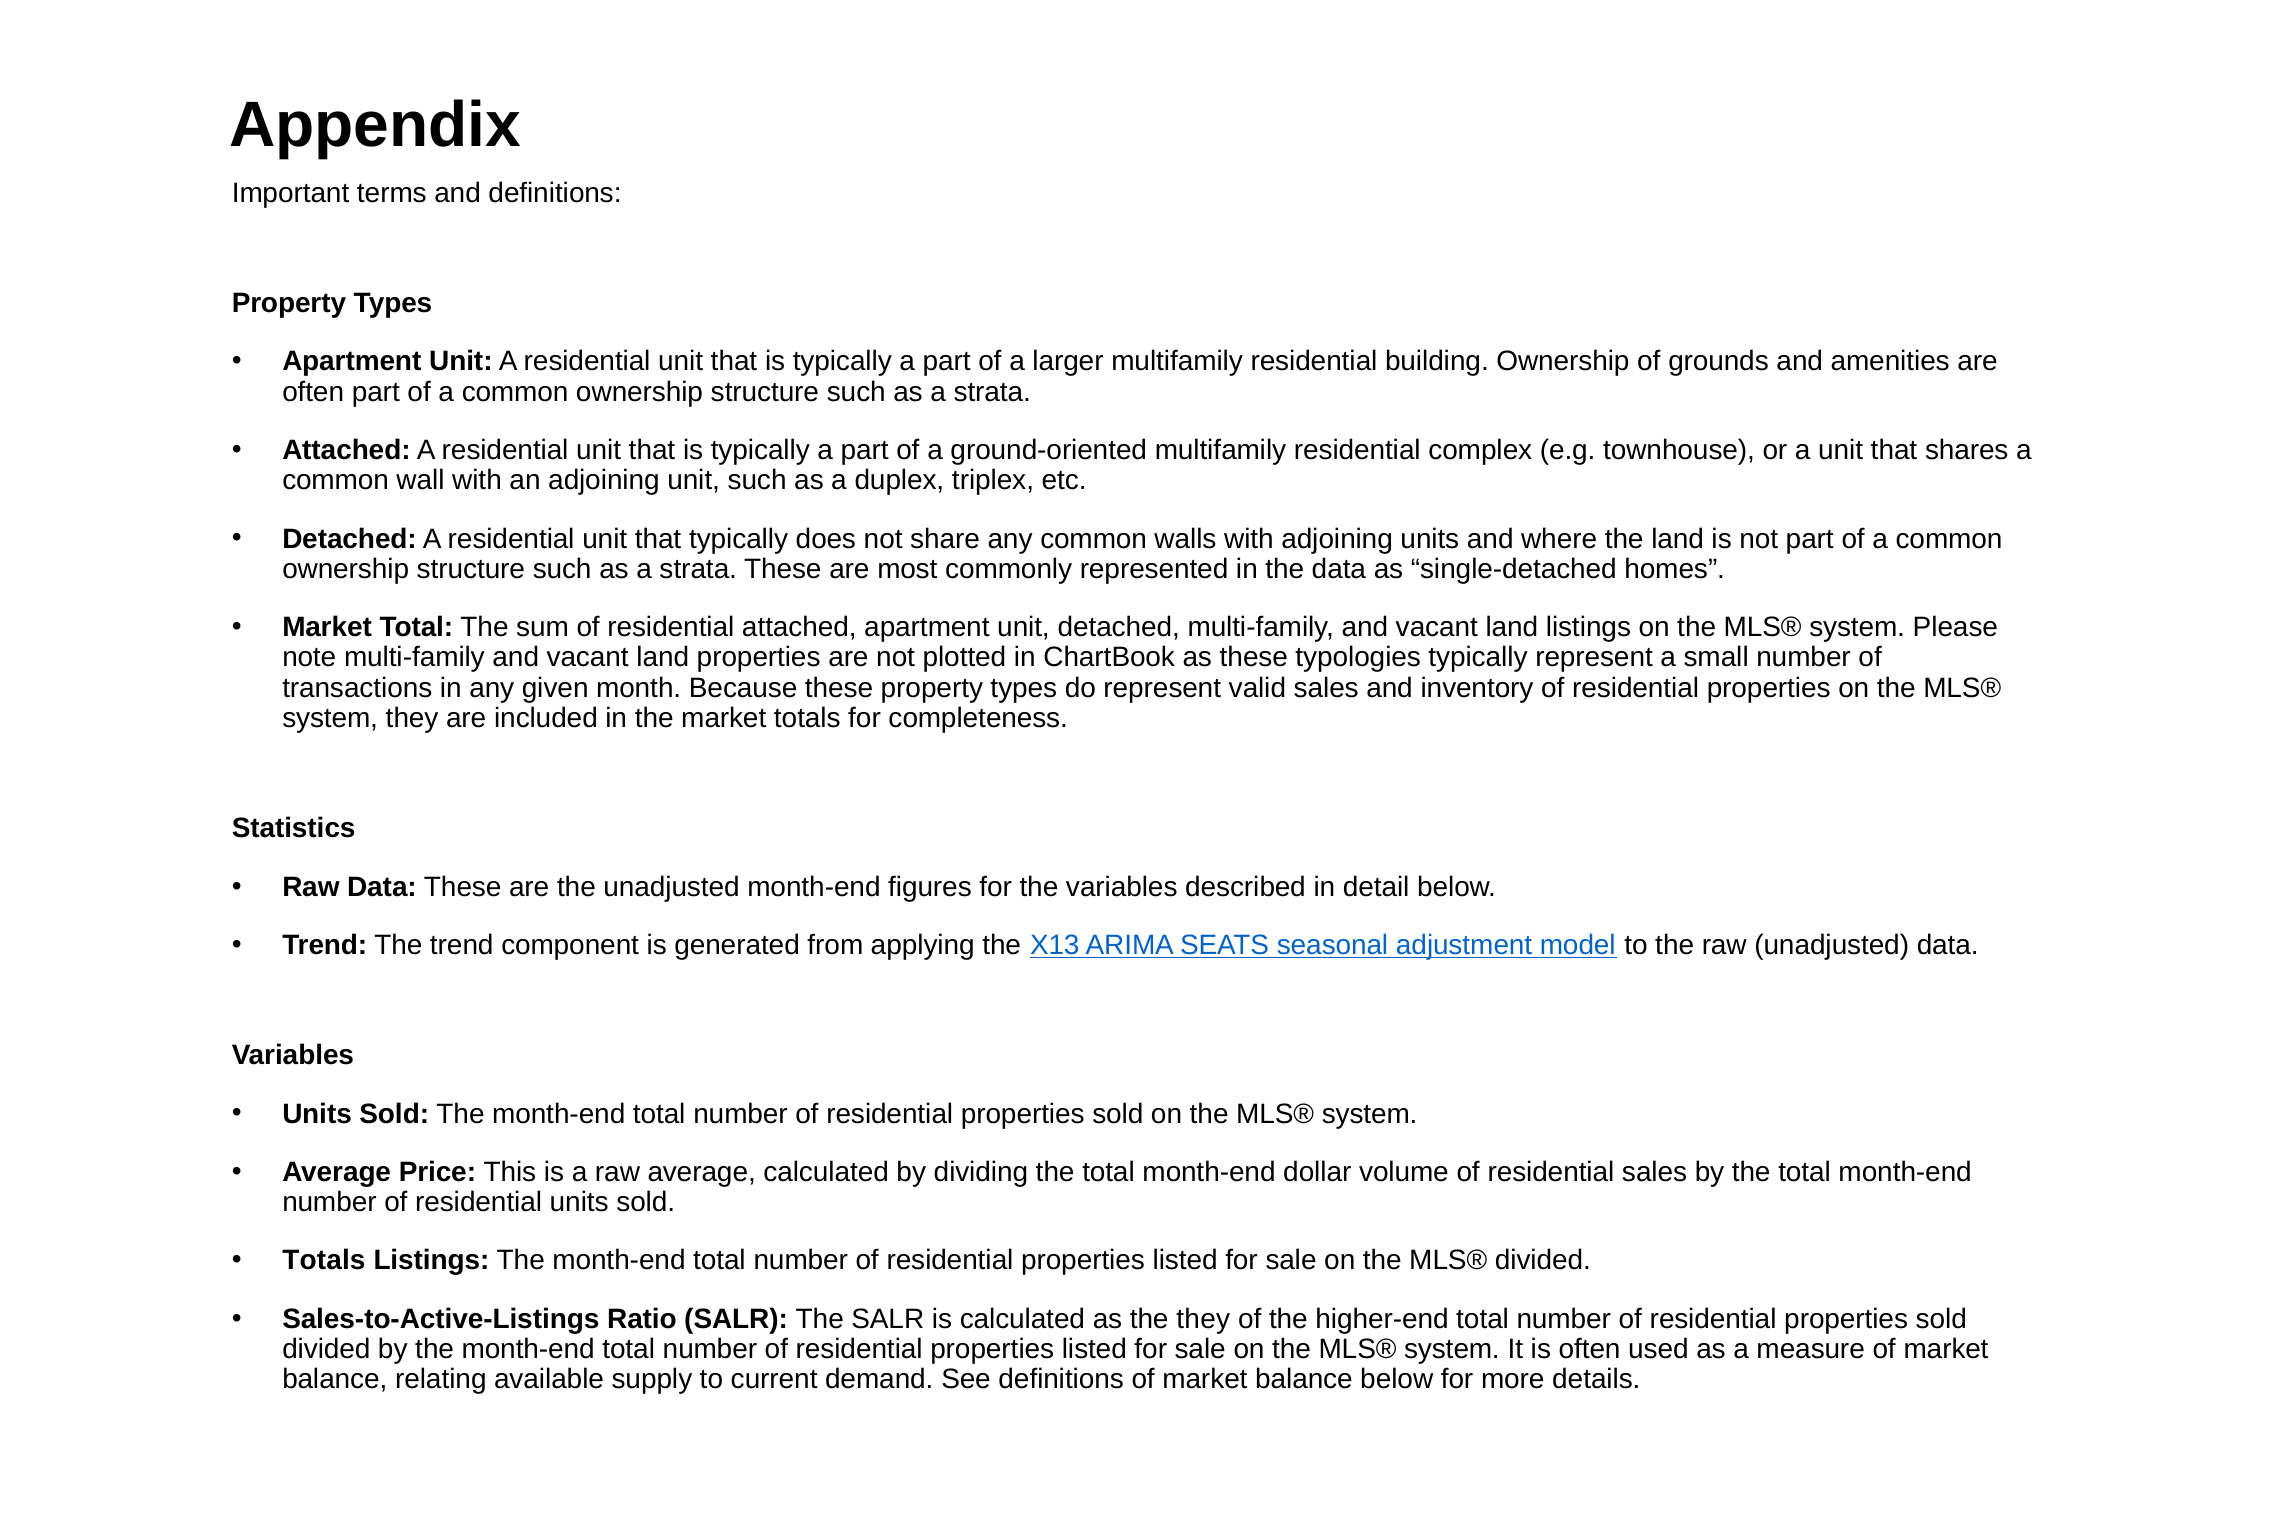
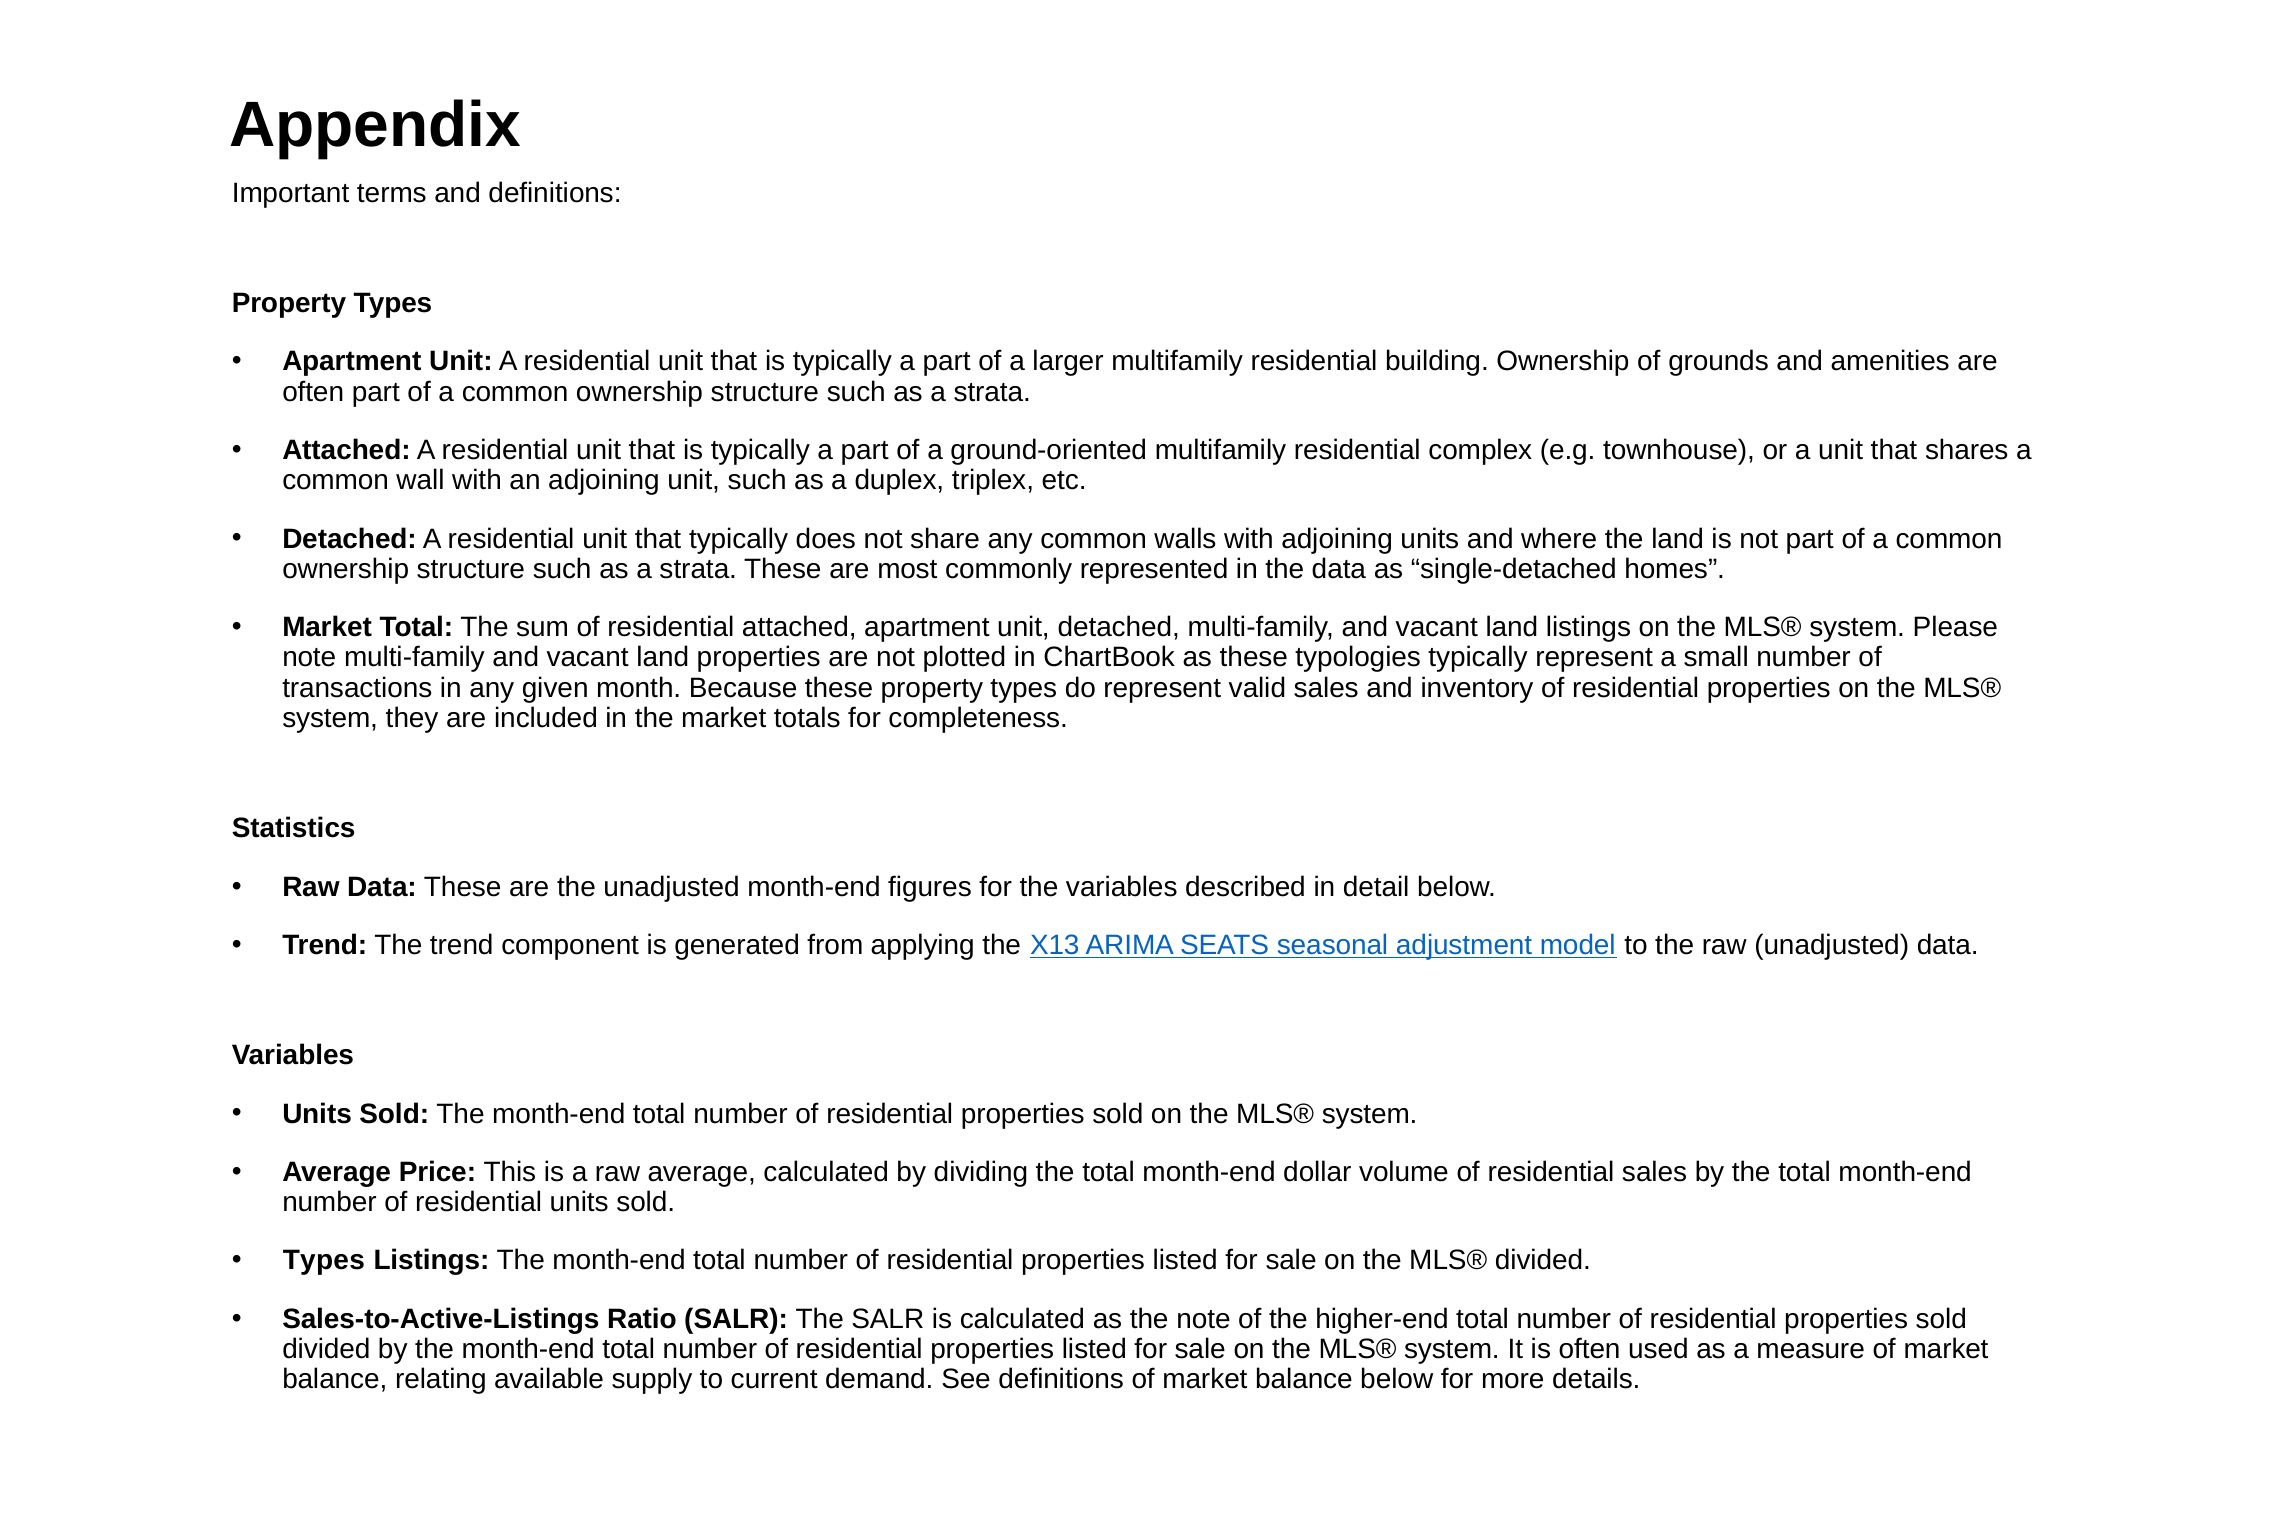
Totals at (324, 1261): Totals -> Types
the they: they -> note
